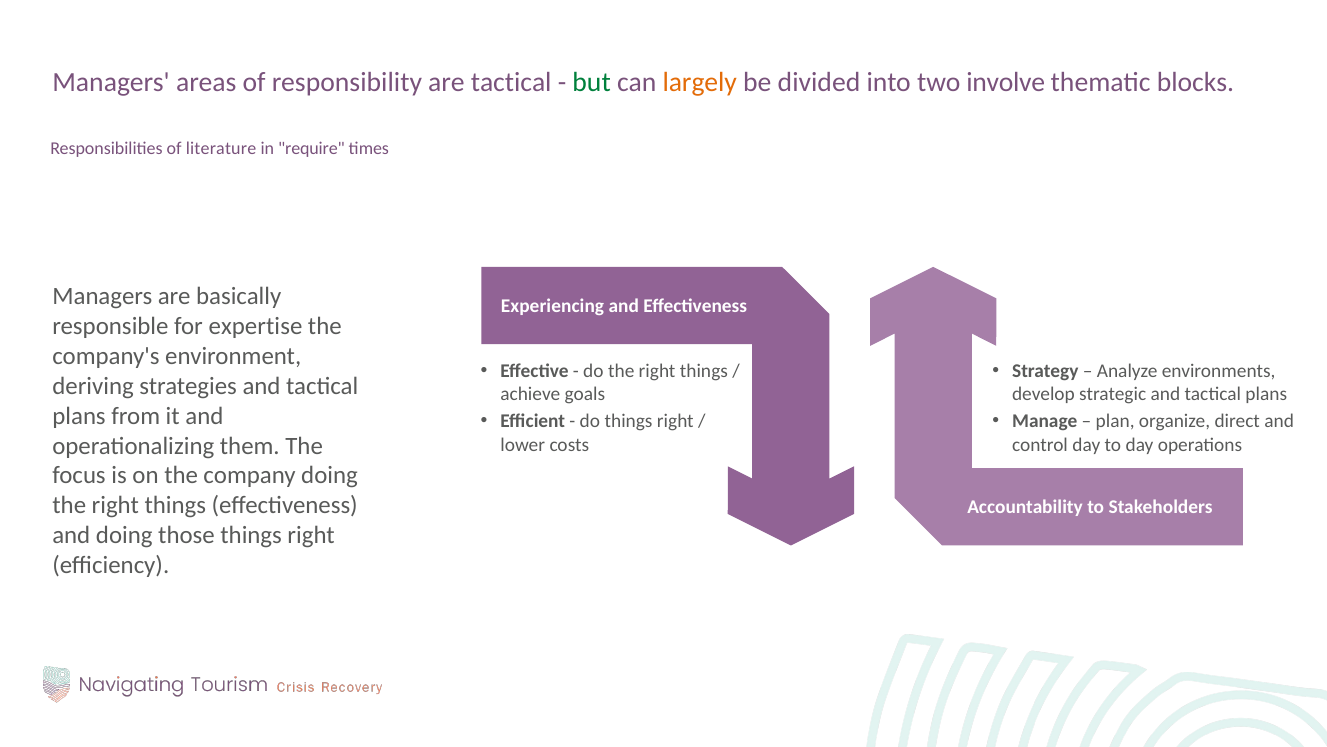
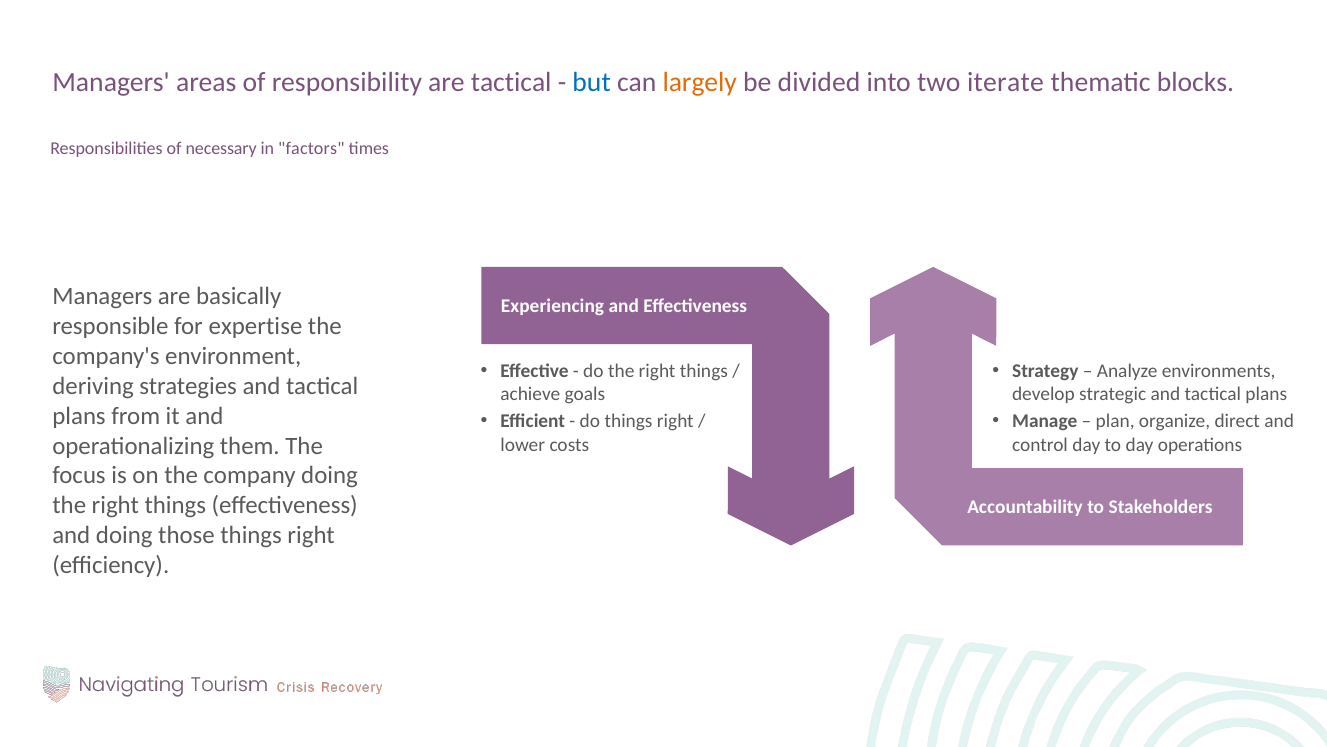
but colour: green -> blue
involve: involve -> iterate
literature: literature -> necessary
require: require -> factors
